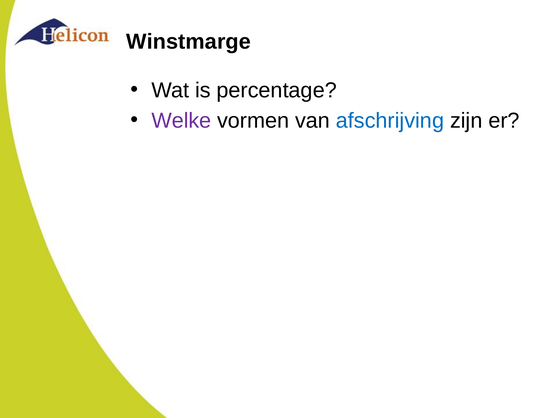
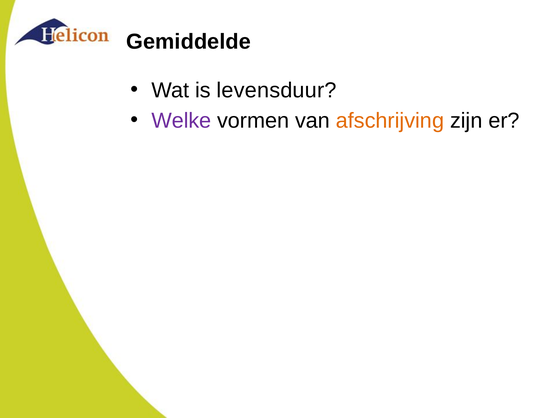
Winstmarge: Winstmarge -> Gemiddelde
percentage: percentage -> levensduur
afschrijving colour: blue -> orange
